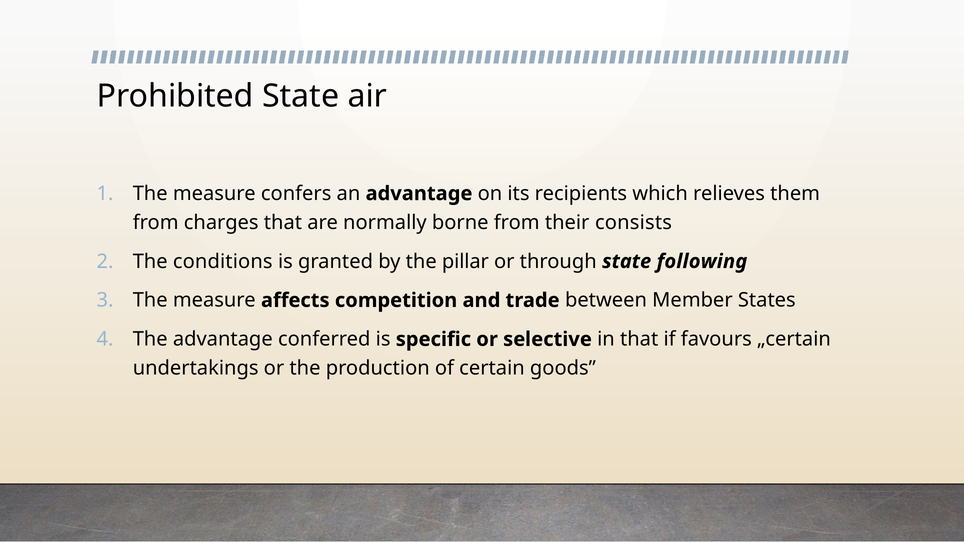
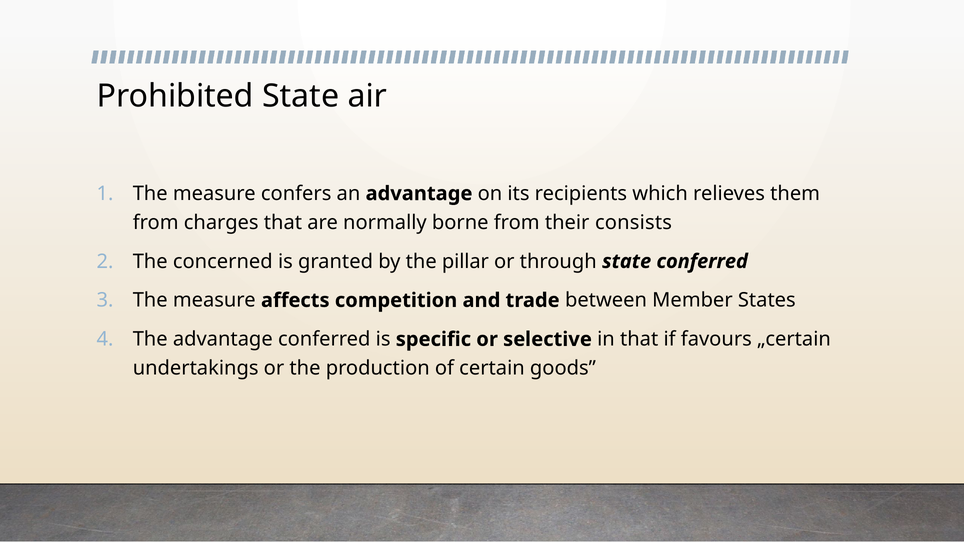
conditions: conditions -> concerned
state following: following -> conferred
